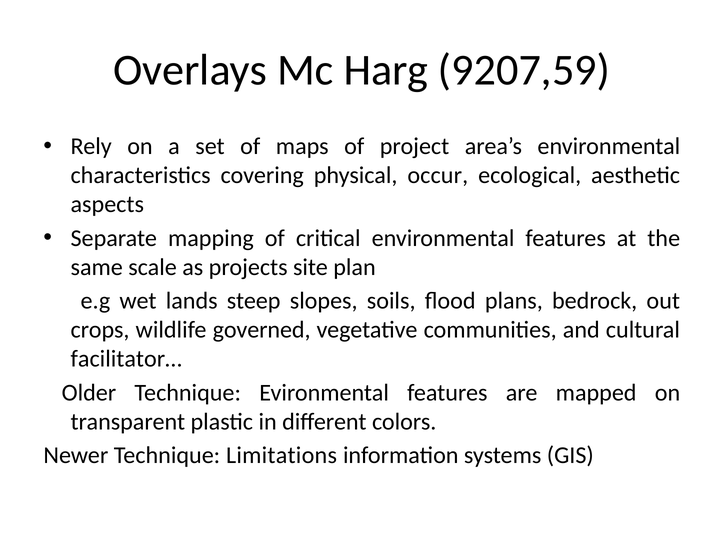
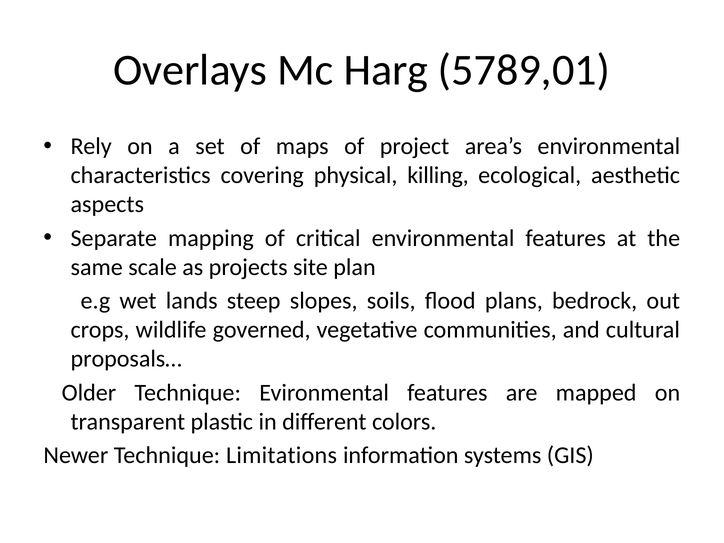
9207,59: 9207,59 -> 5789,01
occur: occur -> killing
facilitator…: facilitator… -> proposals…
